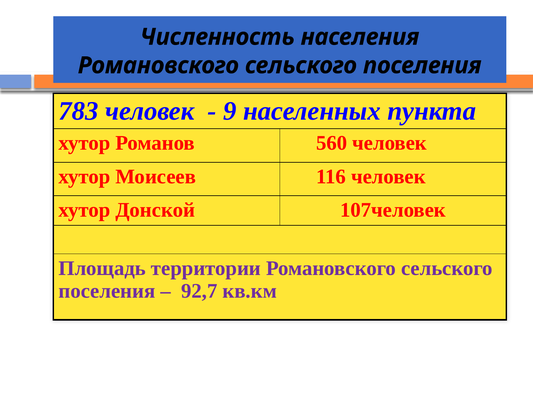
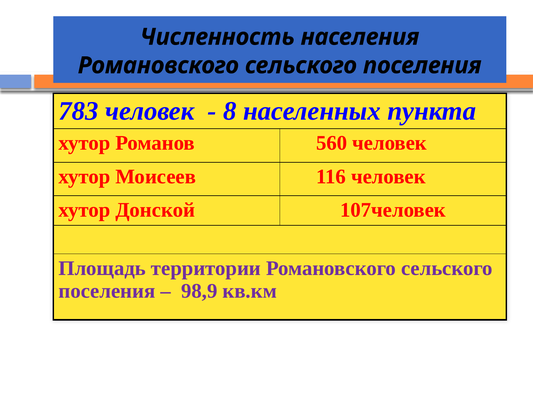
9: 9 -> 8
92,7: 92,7 -> 98,9
